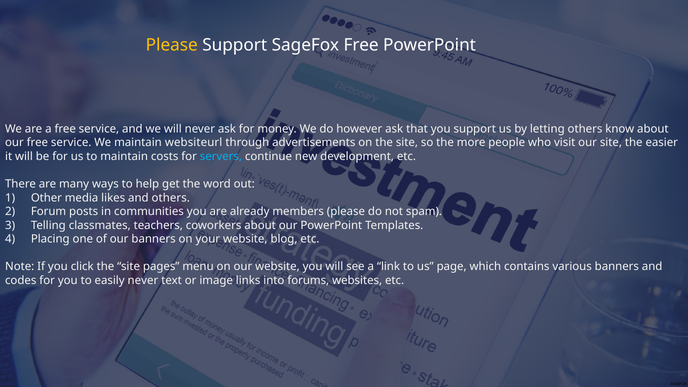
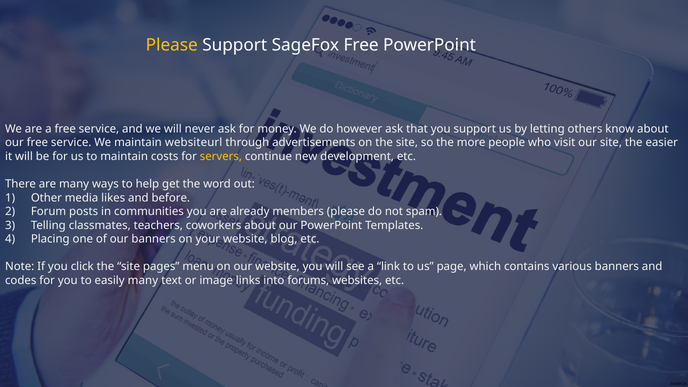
servers colour: light blue -> yellow
and others: others -> before
easily never: never -> many
